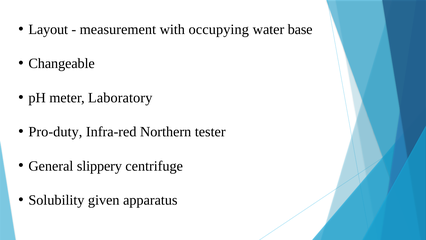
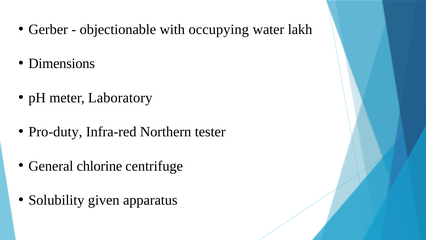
Layout: Layout -> Gerber
measurement: measurement -> objectionable
base: base -> lakh
Changeable: Changeable -> Dimensions
slippery: slippery -> chlorine
